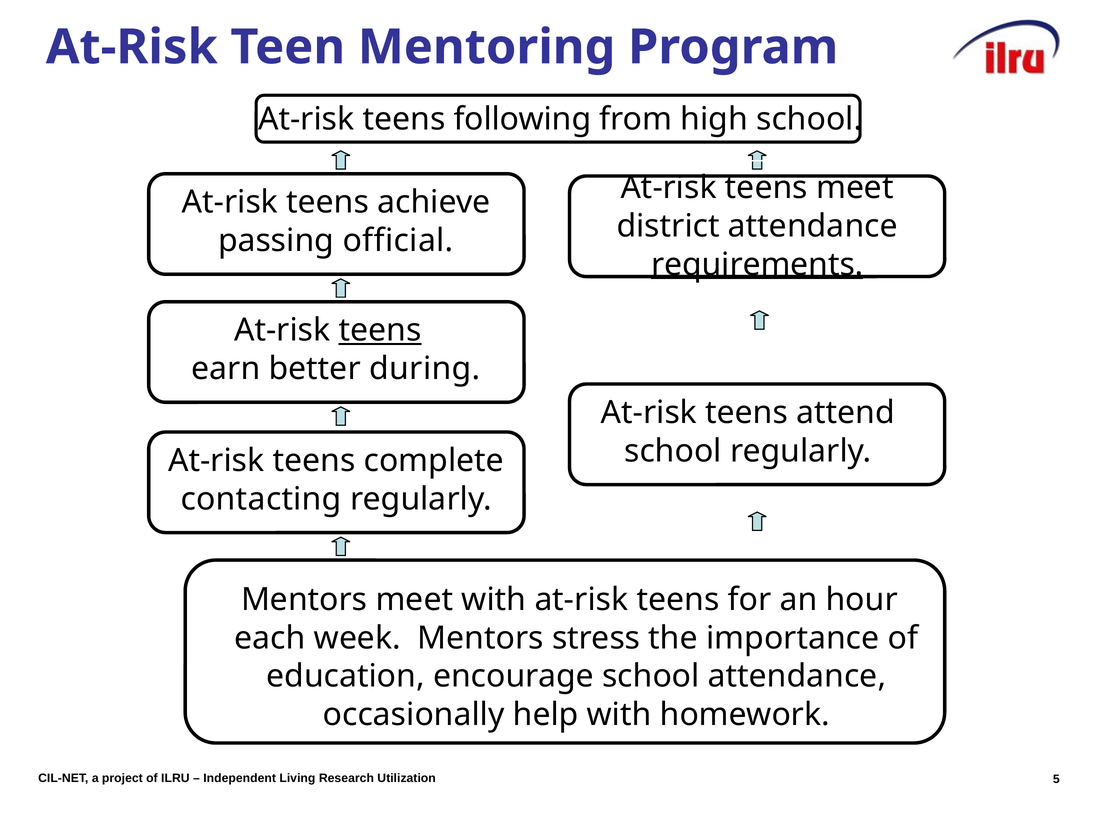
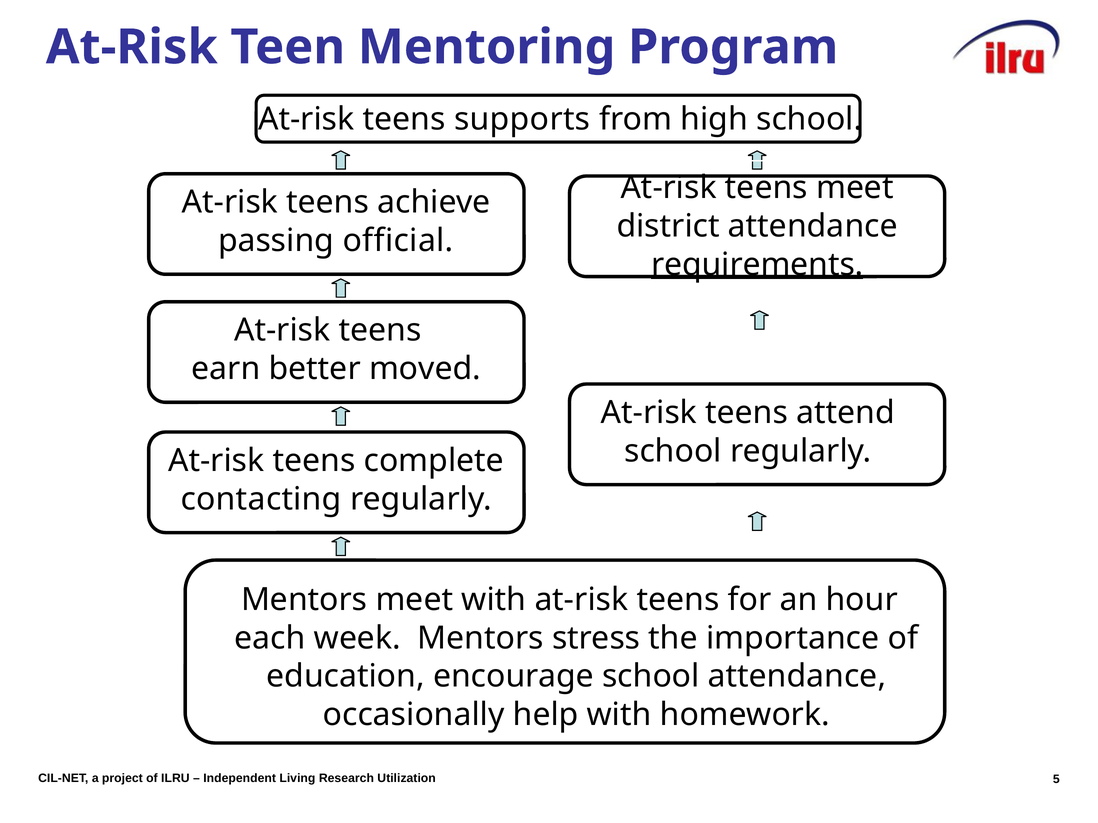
following: following -> supports
teens at (380, 331) underline: present -> none
during: during -> moved
